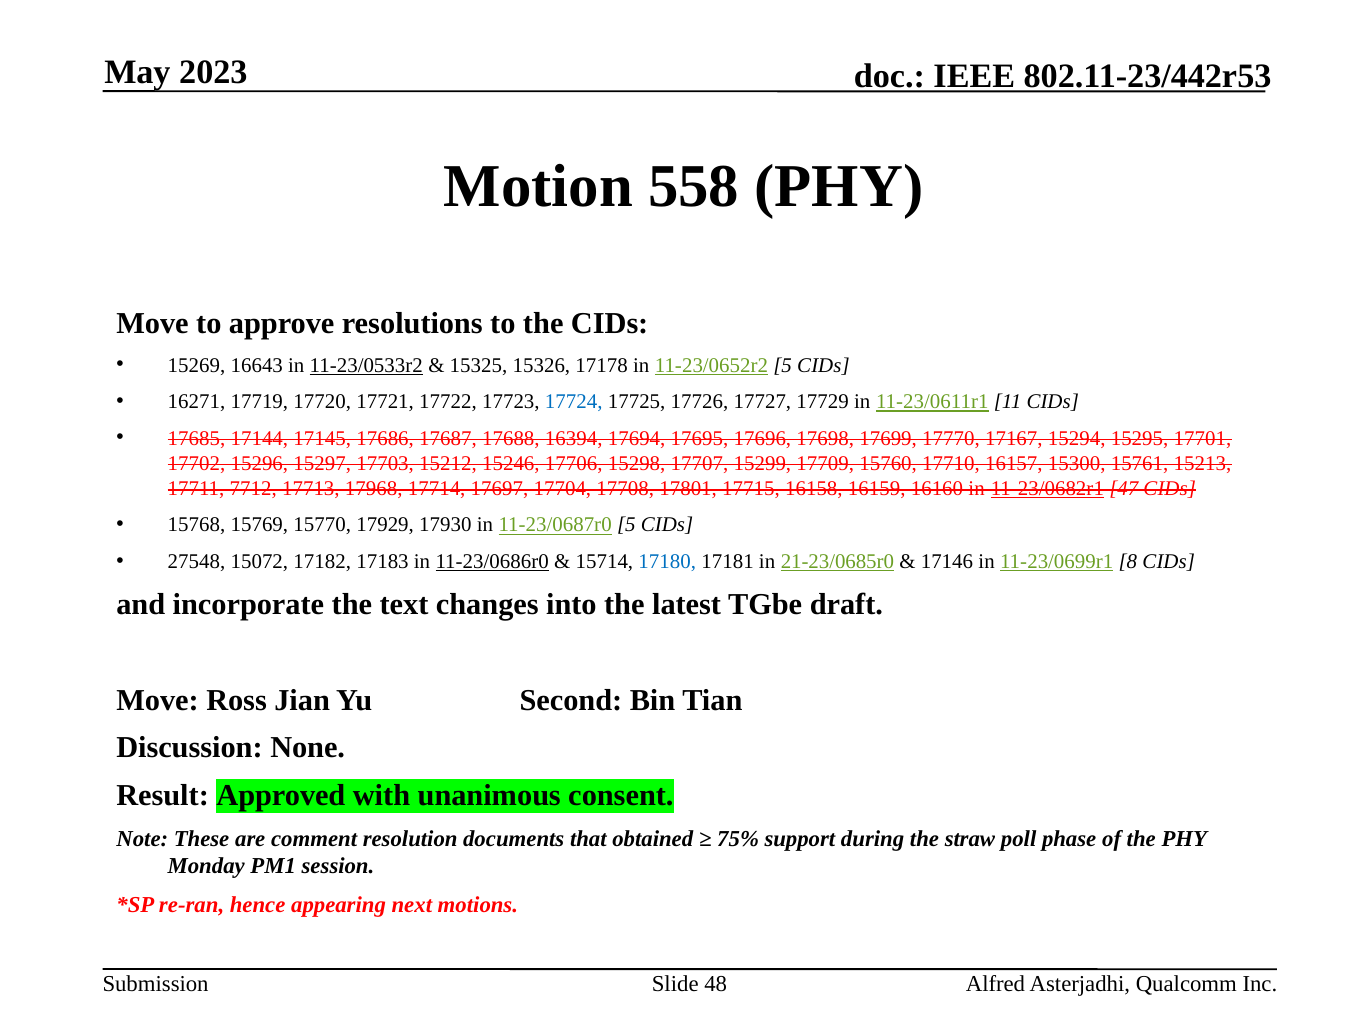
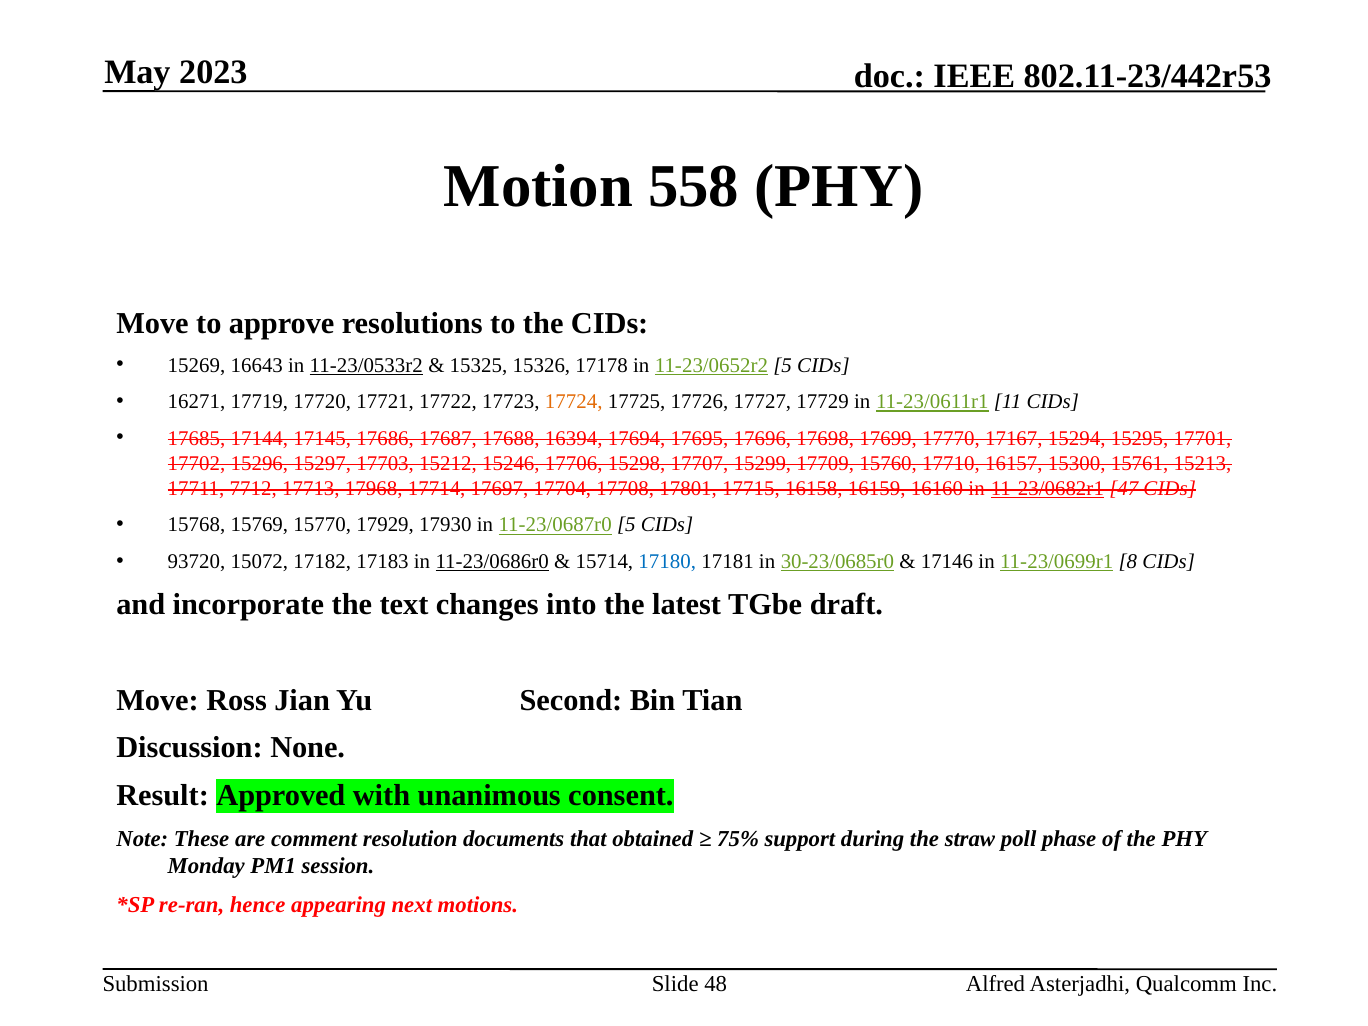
17724 colour: blue -> orange
27548: 27548 -> 93720
21-23/0685r0: 21-23/0685r0 -> 30-23/0685r0
